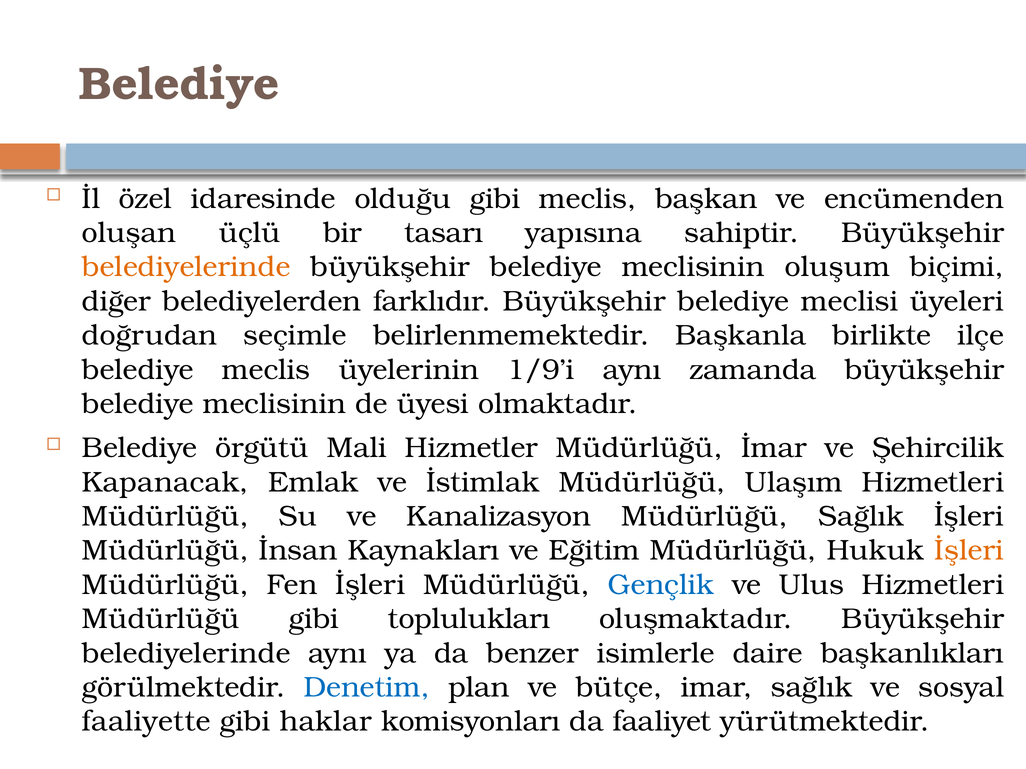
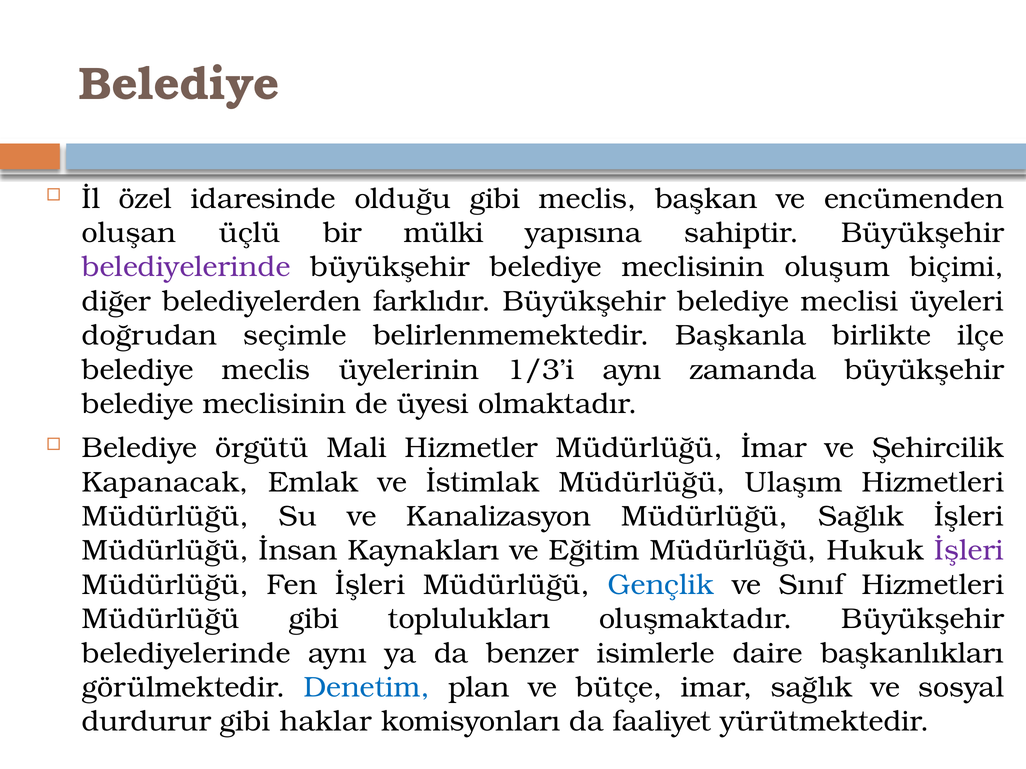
tasarı: tasarı -> mülki
belediyelerinde at (186, 267) colour: orange -> purple
1/9’i: 1/9’i -> 1/3’i
İşleri at (969, 551) colour: orange -> purple
Ulus: Ulus -> Sınıf
faaliyette: faaliyette -> durdurur
